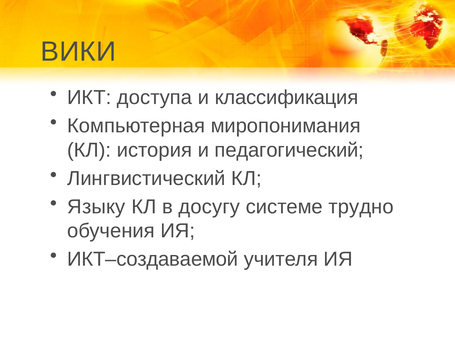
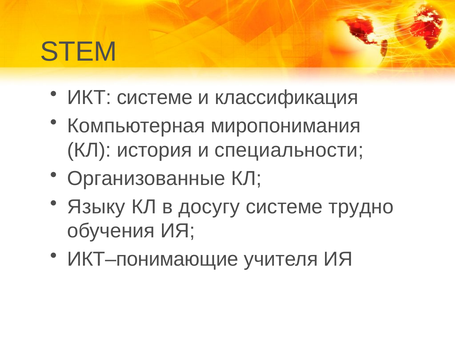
ВИКИ: ВИКИ -> STEM
ИКТ доступа: доступа -> системе
педагогический: педагогический -> специальности
Лингвистический: Лингвистический -> Организованные
ИКТ–создаваемой: ИКТ–создаваемой -> ИКТ–понимающие
